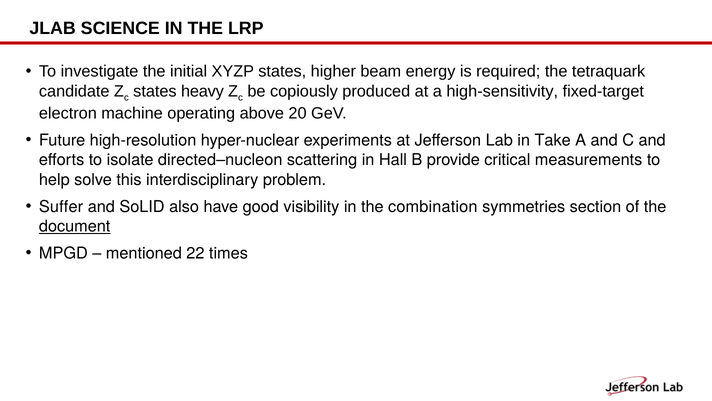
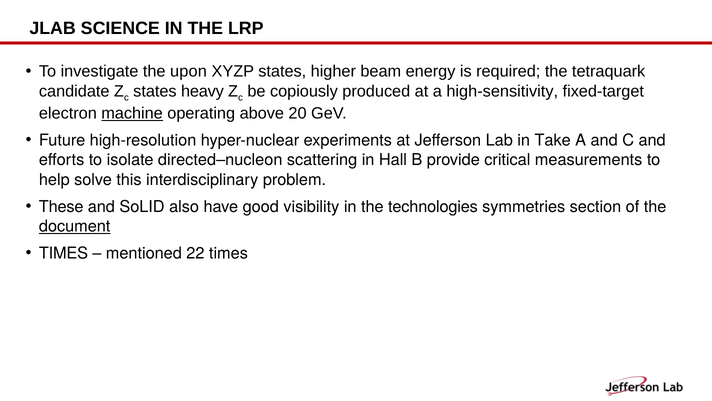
initial: initial -> upon
machine underline: none -> present
Suffer: Suffer -> These
combination: combination -> technologies
MPGD at (63, 253): MPGD -> TIMES
